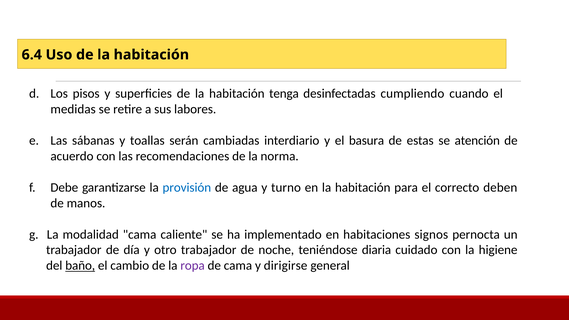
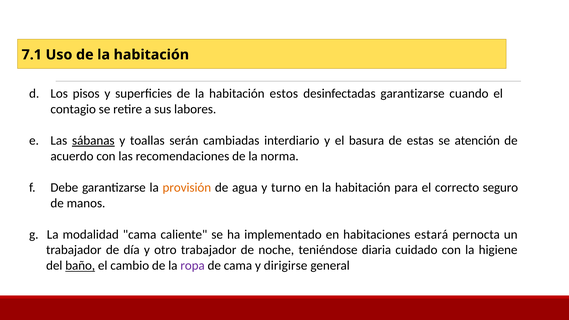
6.4: 6.4 -> 7.1
tenga: tenga -> estos
desinfectadas cumpliendo: cumpliendo -> garantizarse
medidas: medidas -> contagio
sábanas underline: none -> present
provisión colour: blue -> orange
deben: deben -> seguro
signos: signos -> estará
